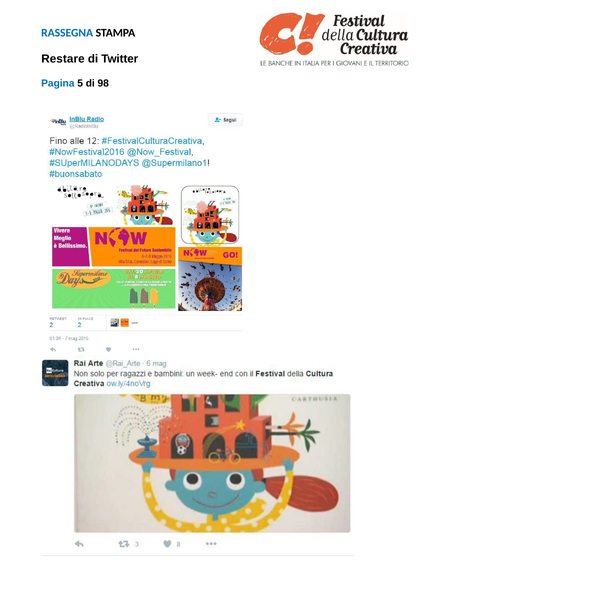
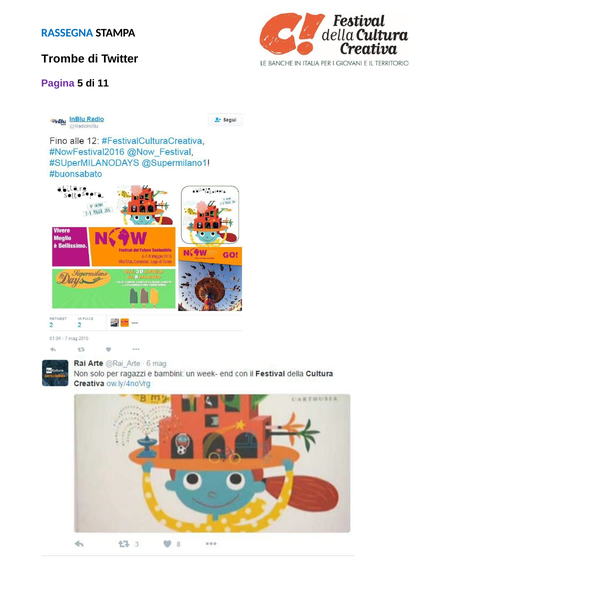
Restare: Restare -> Trombe
Pagina colour: blue -> purple
98: 98 -> 11
